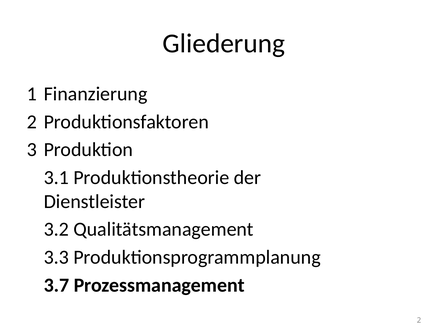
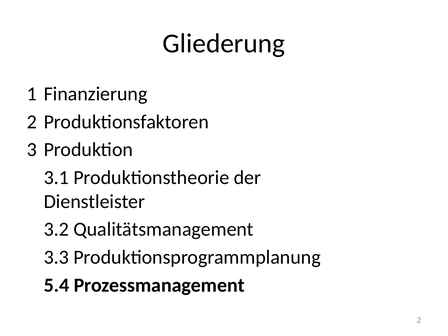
3.7: 3.7 -> 5.4
